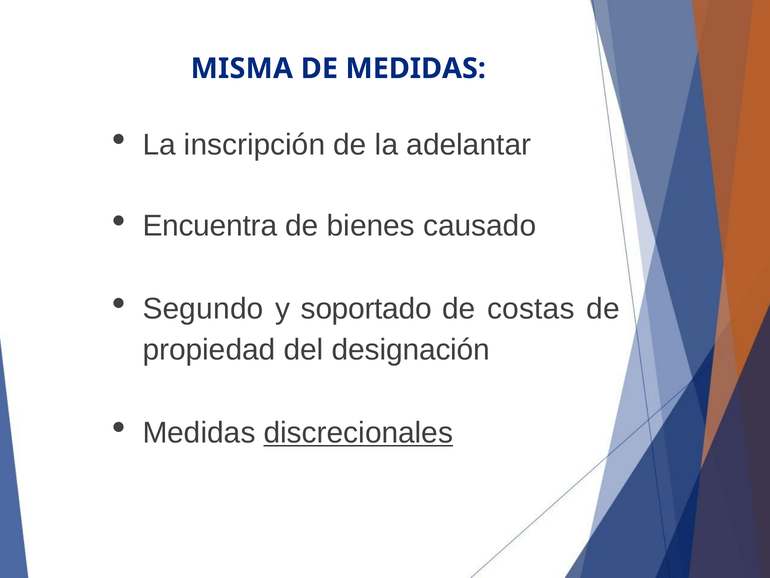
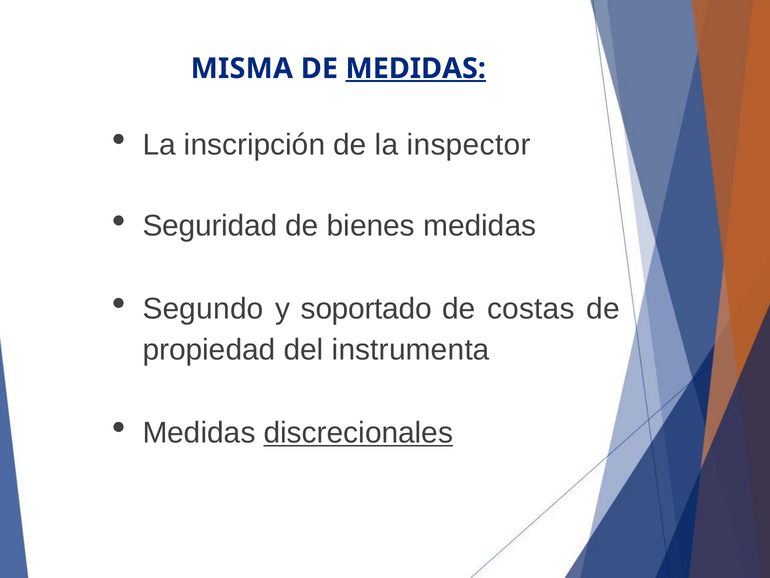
MEDIDAS at (416, 68) underline: none -> present
adelantar: adelantar -> inspector
Encuentra: Encuentra -> Seguridad
bienes causado: causado -> medidas
designación: designación -> instrumenta
